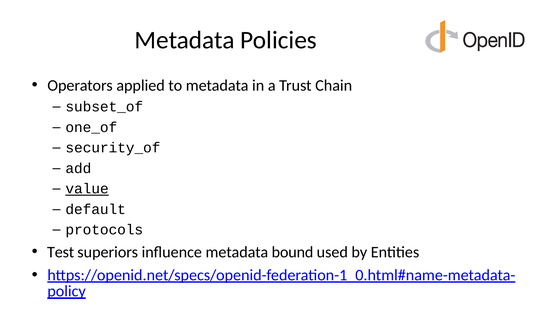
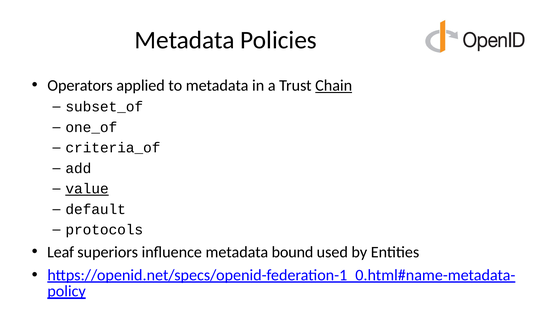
Chain underline: none -> present
security_of: security_of -> criteria_of
Test: Test -> Leaf
